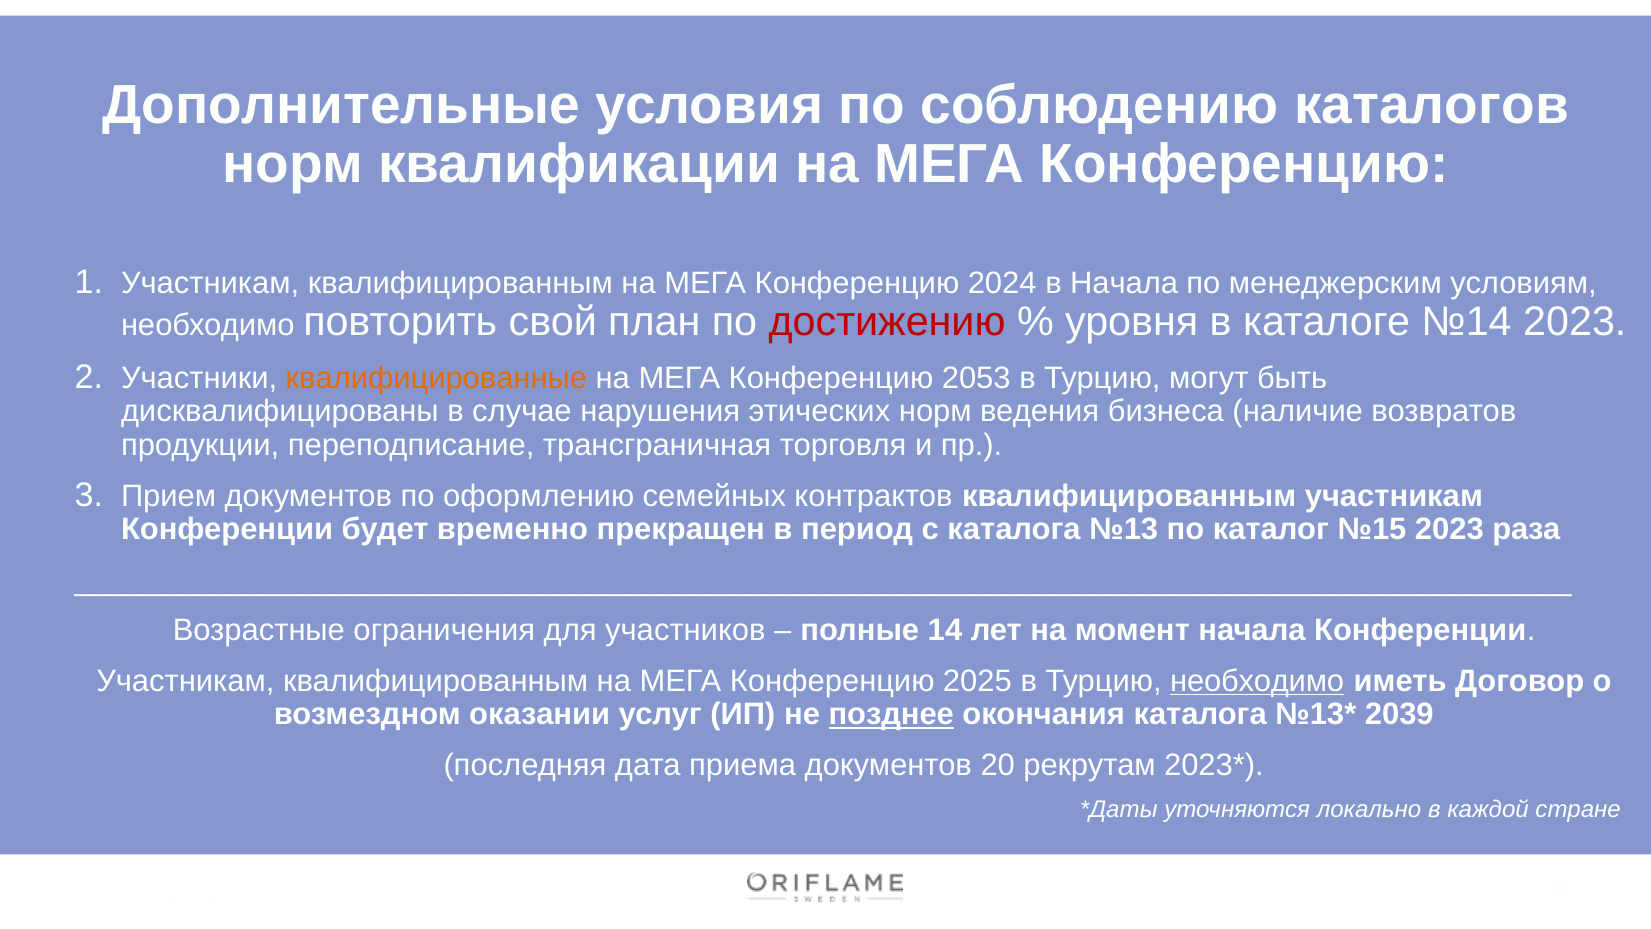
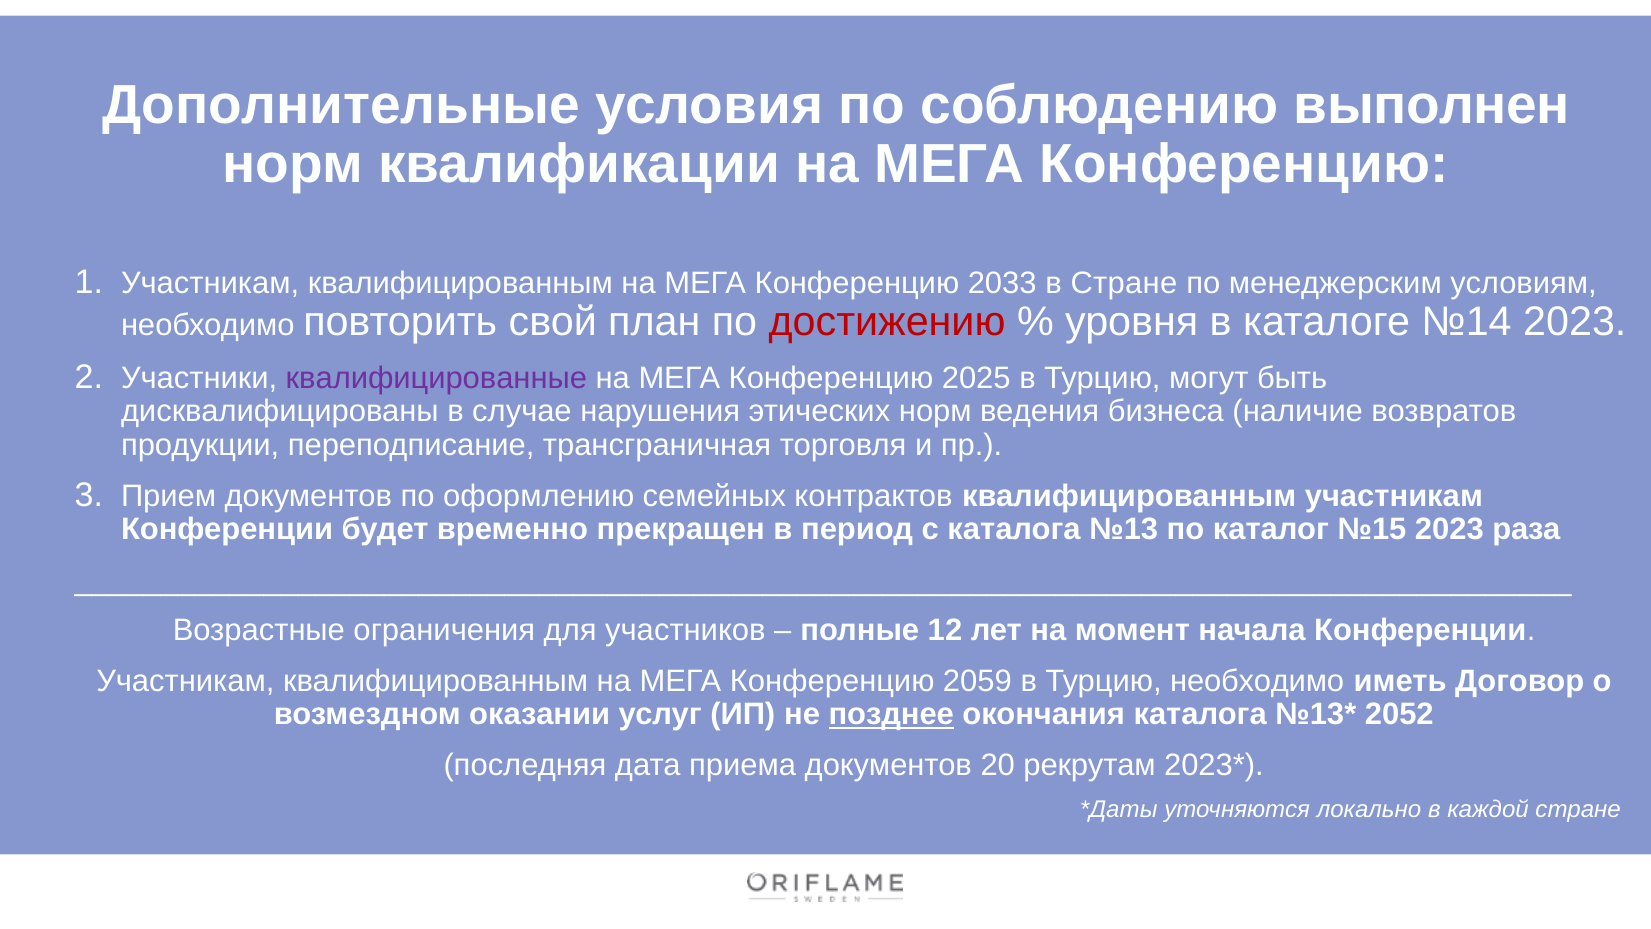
каталогов: каталогов -> выполнен
2024: 2024 -> 2033
в Начала: Начала -> Стране
квалифицированные colour: orange -> purple
2053: 2053 -> 2025
14: 14 -> 12
2025: 2025 -> 2059
необходимо at (1257, 681) underline: present -> none
2039: 2039 -> 2052
